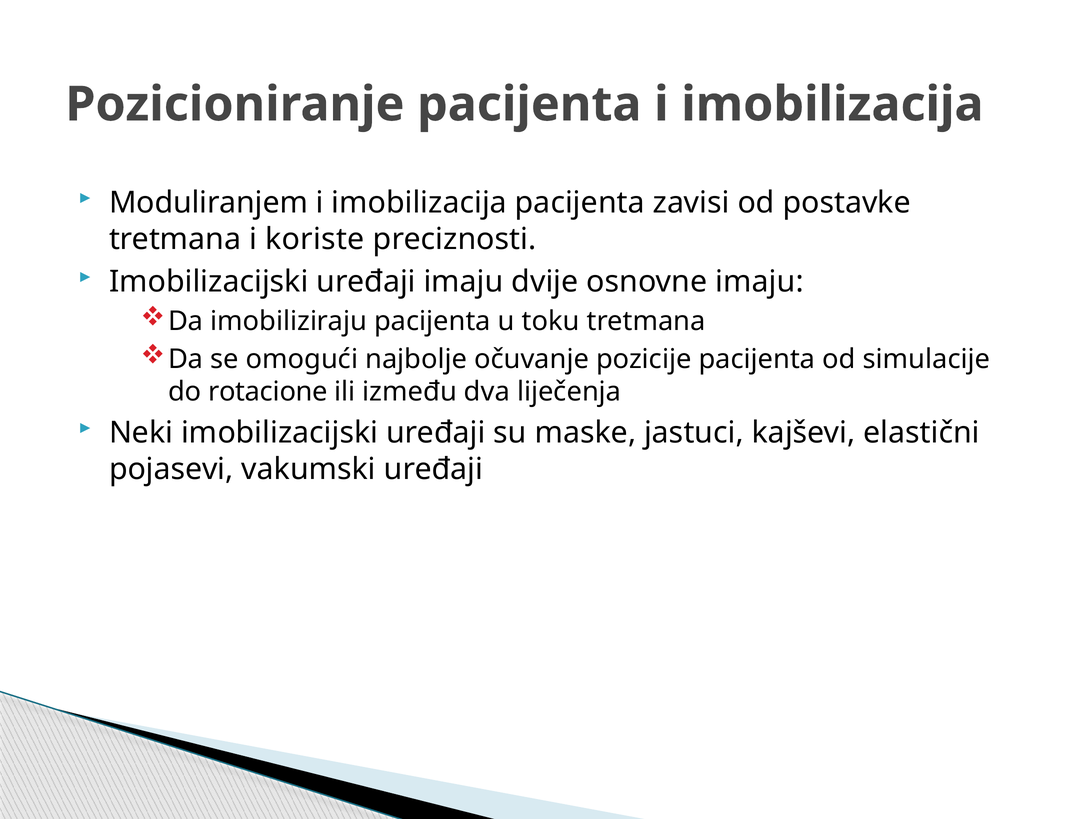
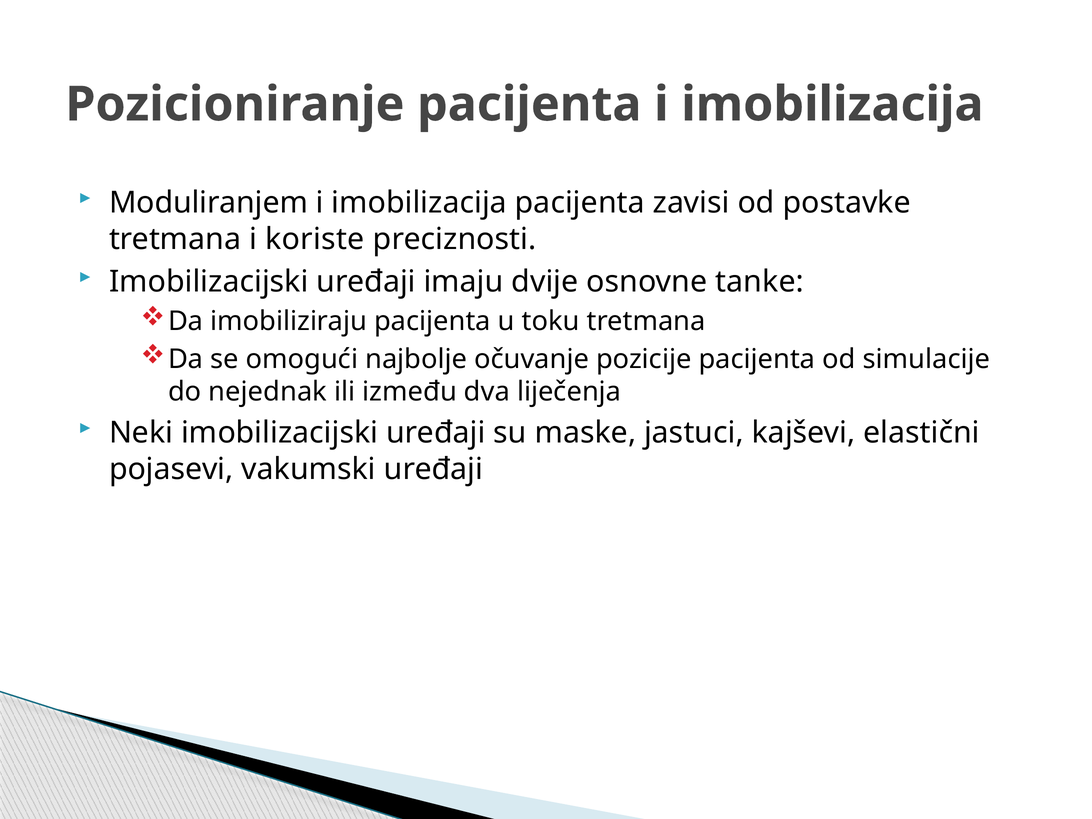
osnovne imaju: imaju -> tanke
rotacione: rotacione -> nejednak
